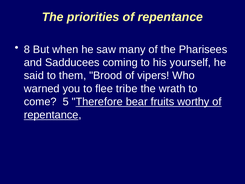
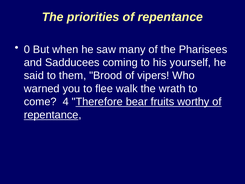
8: 8 -> 0
tribe: tribe -> walk
5: 5 -> 4
